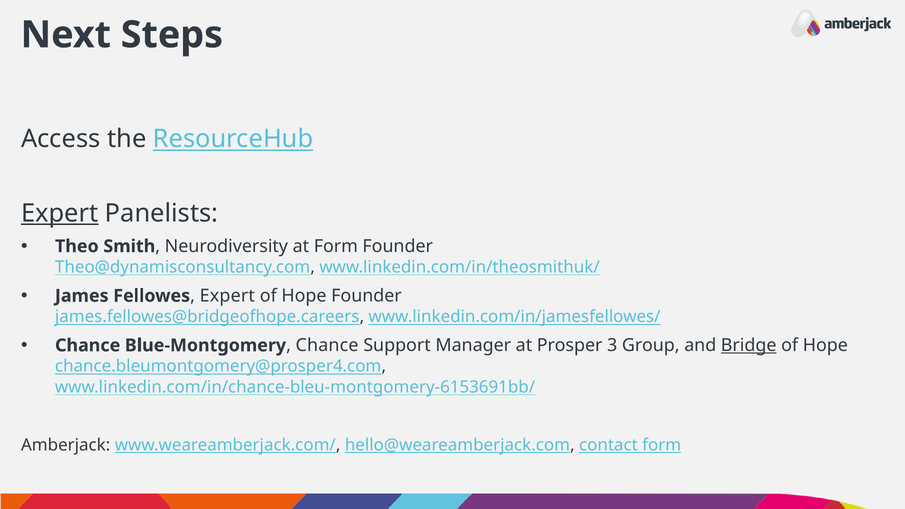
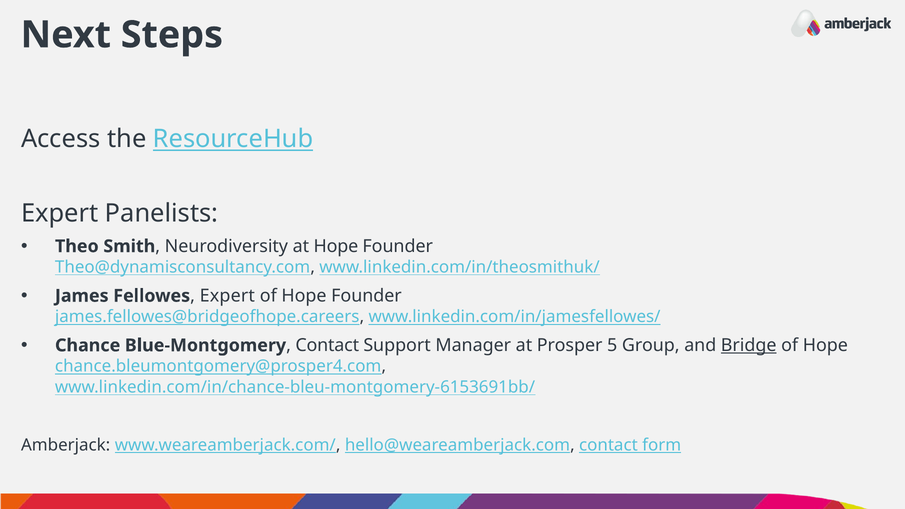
Expert at (60, 213) underline: present -> none
at Form: Form -> Hope
Chance at (327, 345): Chance -> Contact
3: 3 -> 5
